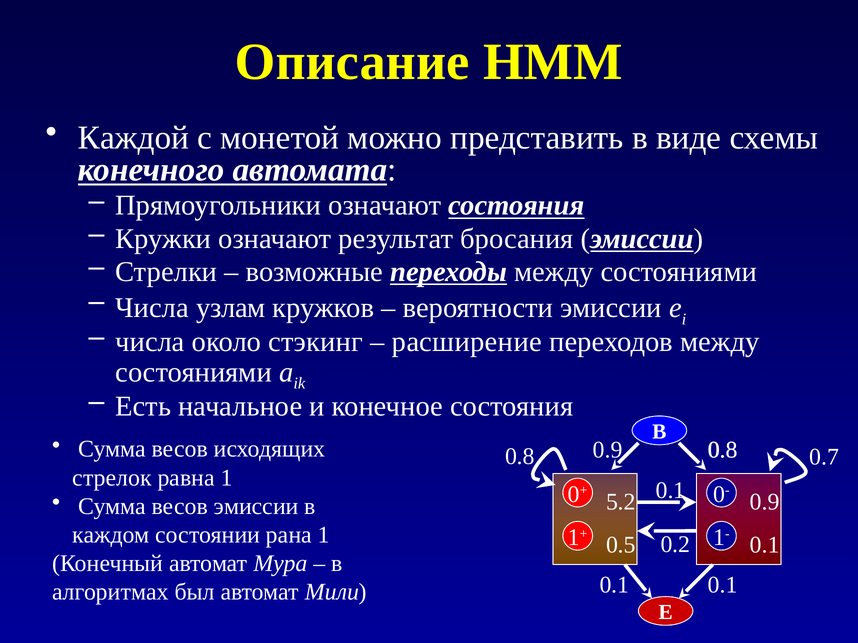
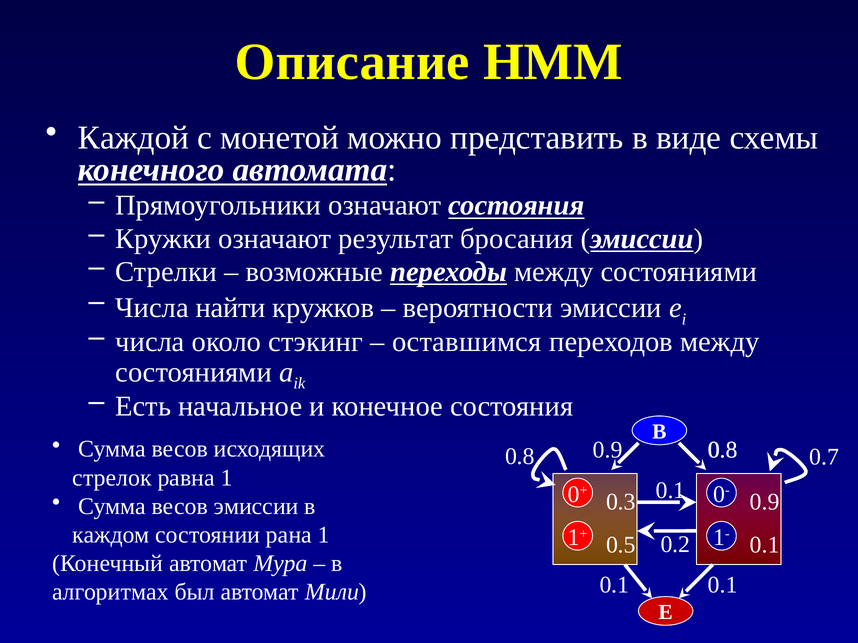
узлам: узлам -> найти
расширение: расширение -> оставшимся
5.2: 5.2 -> 0.3
